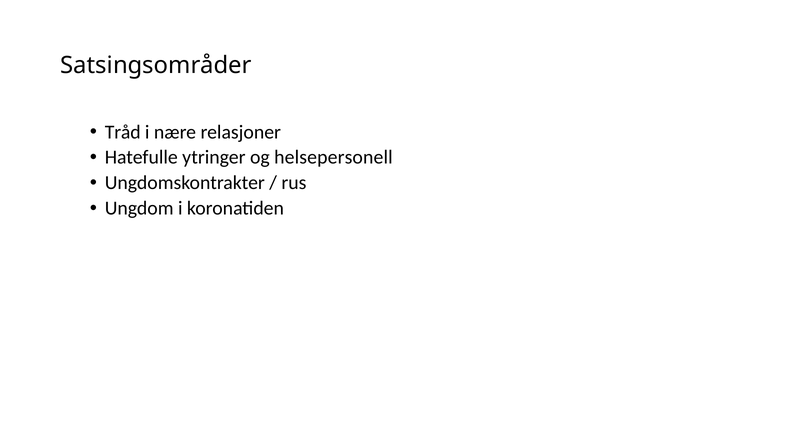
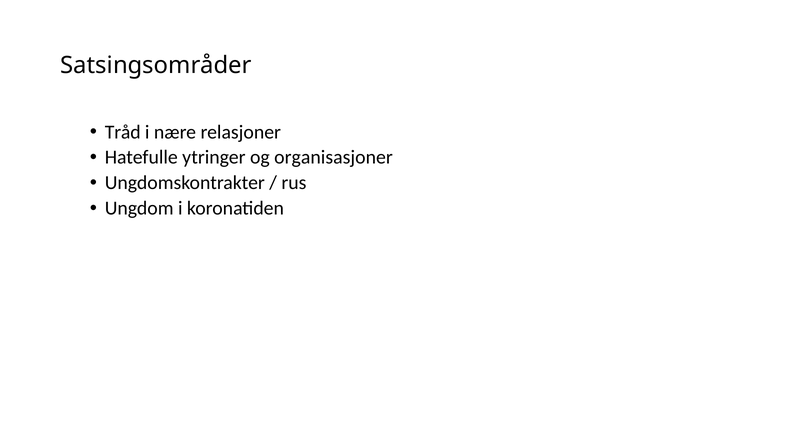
helsepersonell: helsepersonell -> organisasjoner
